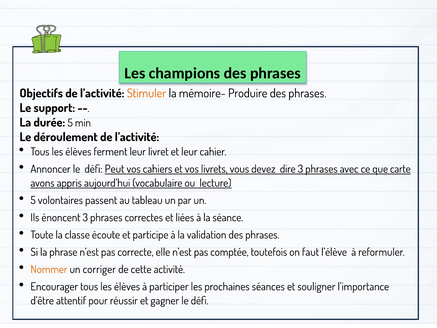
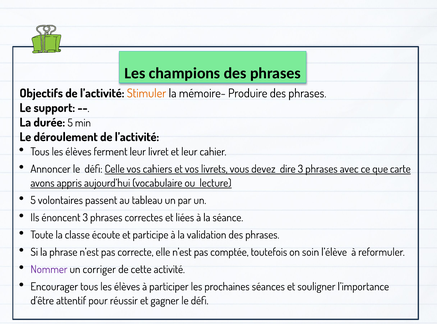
Peut: Peut -> Celle
faut: faut -> soin
Nommer colour: orange -> purple
